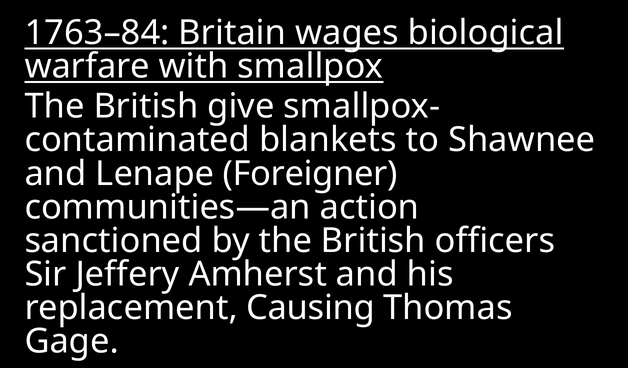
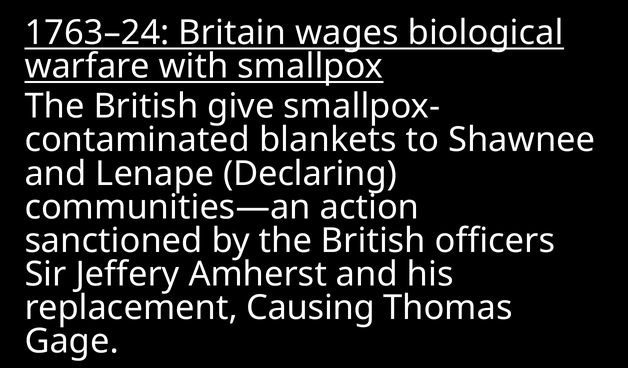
1763–84: 1763–84 -> 1763–24
Foreigner: Foreigner -> Declaring
